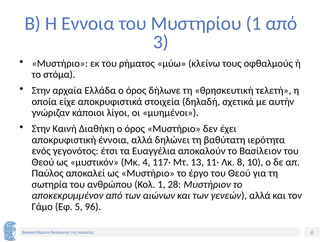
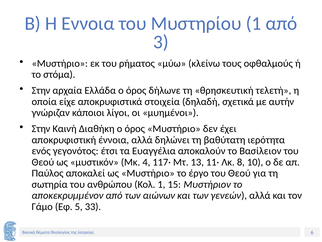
28: 28 -> 15
96: 96 -> 33
